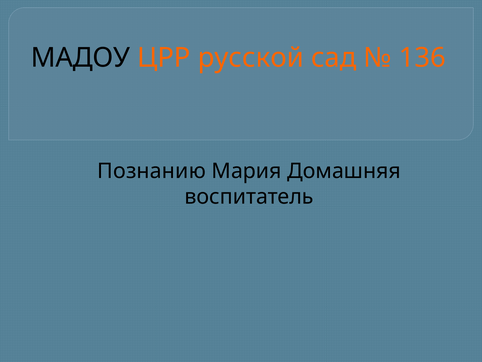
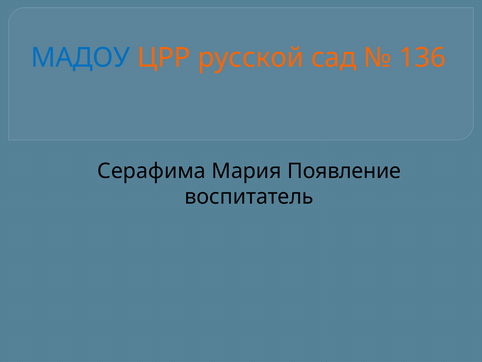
МАДОУ colour: black -> blue
Познанию: Познанию -> Серафима
Домашняя: Домашняя -> Появление
